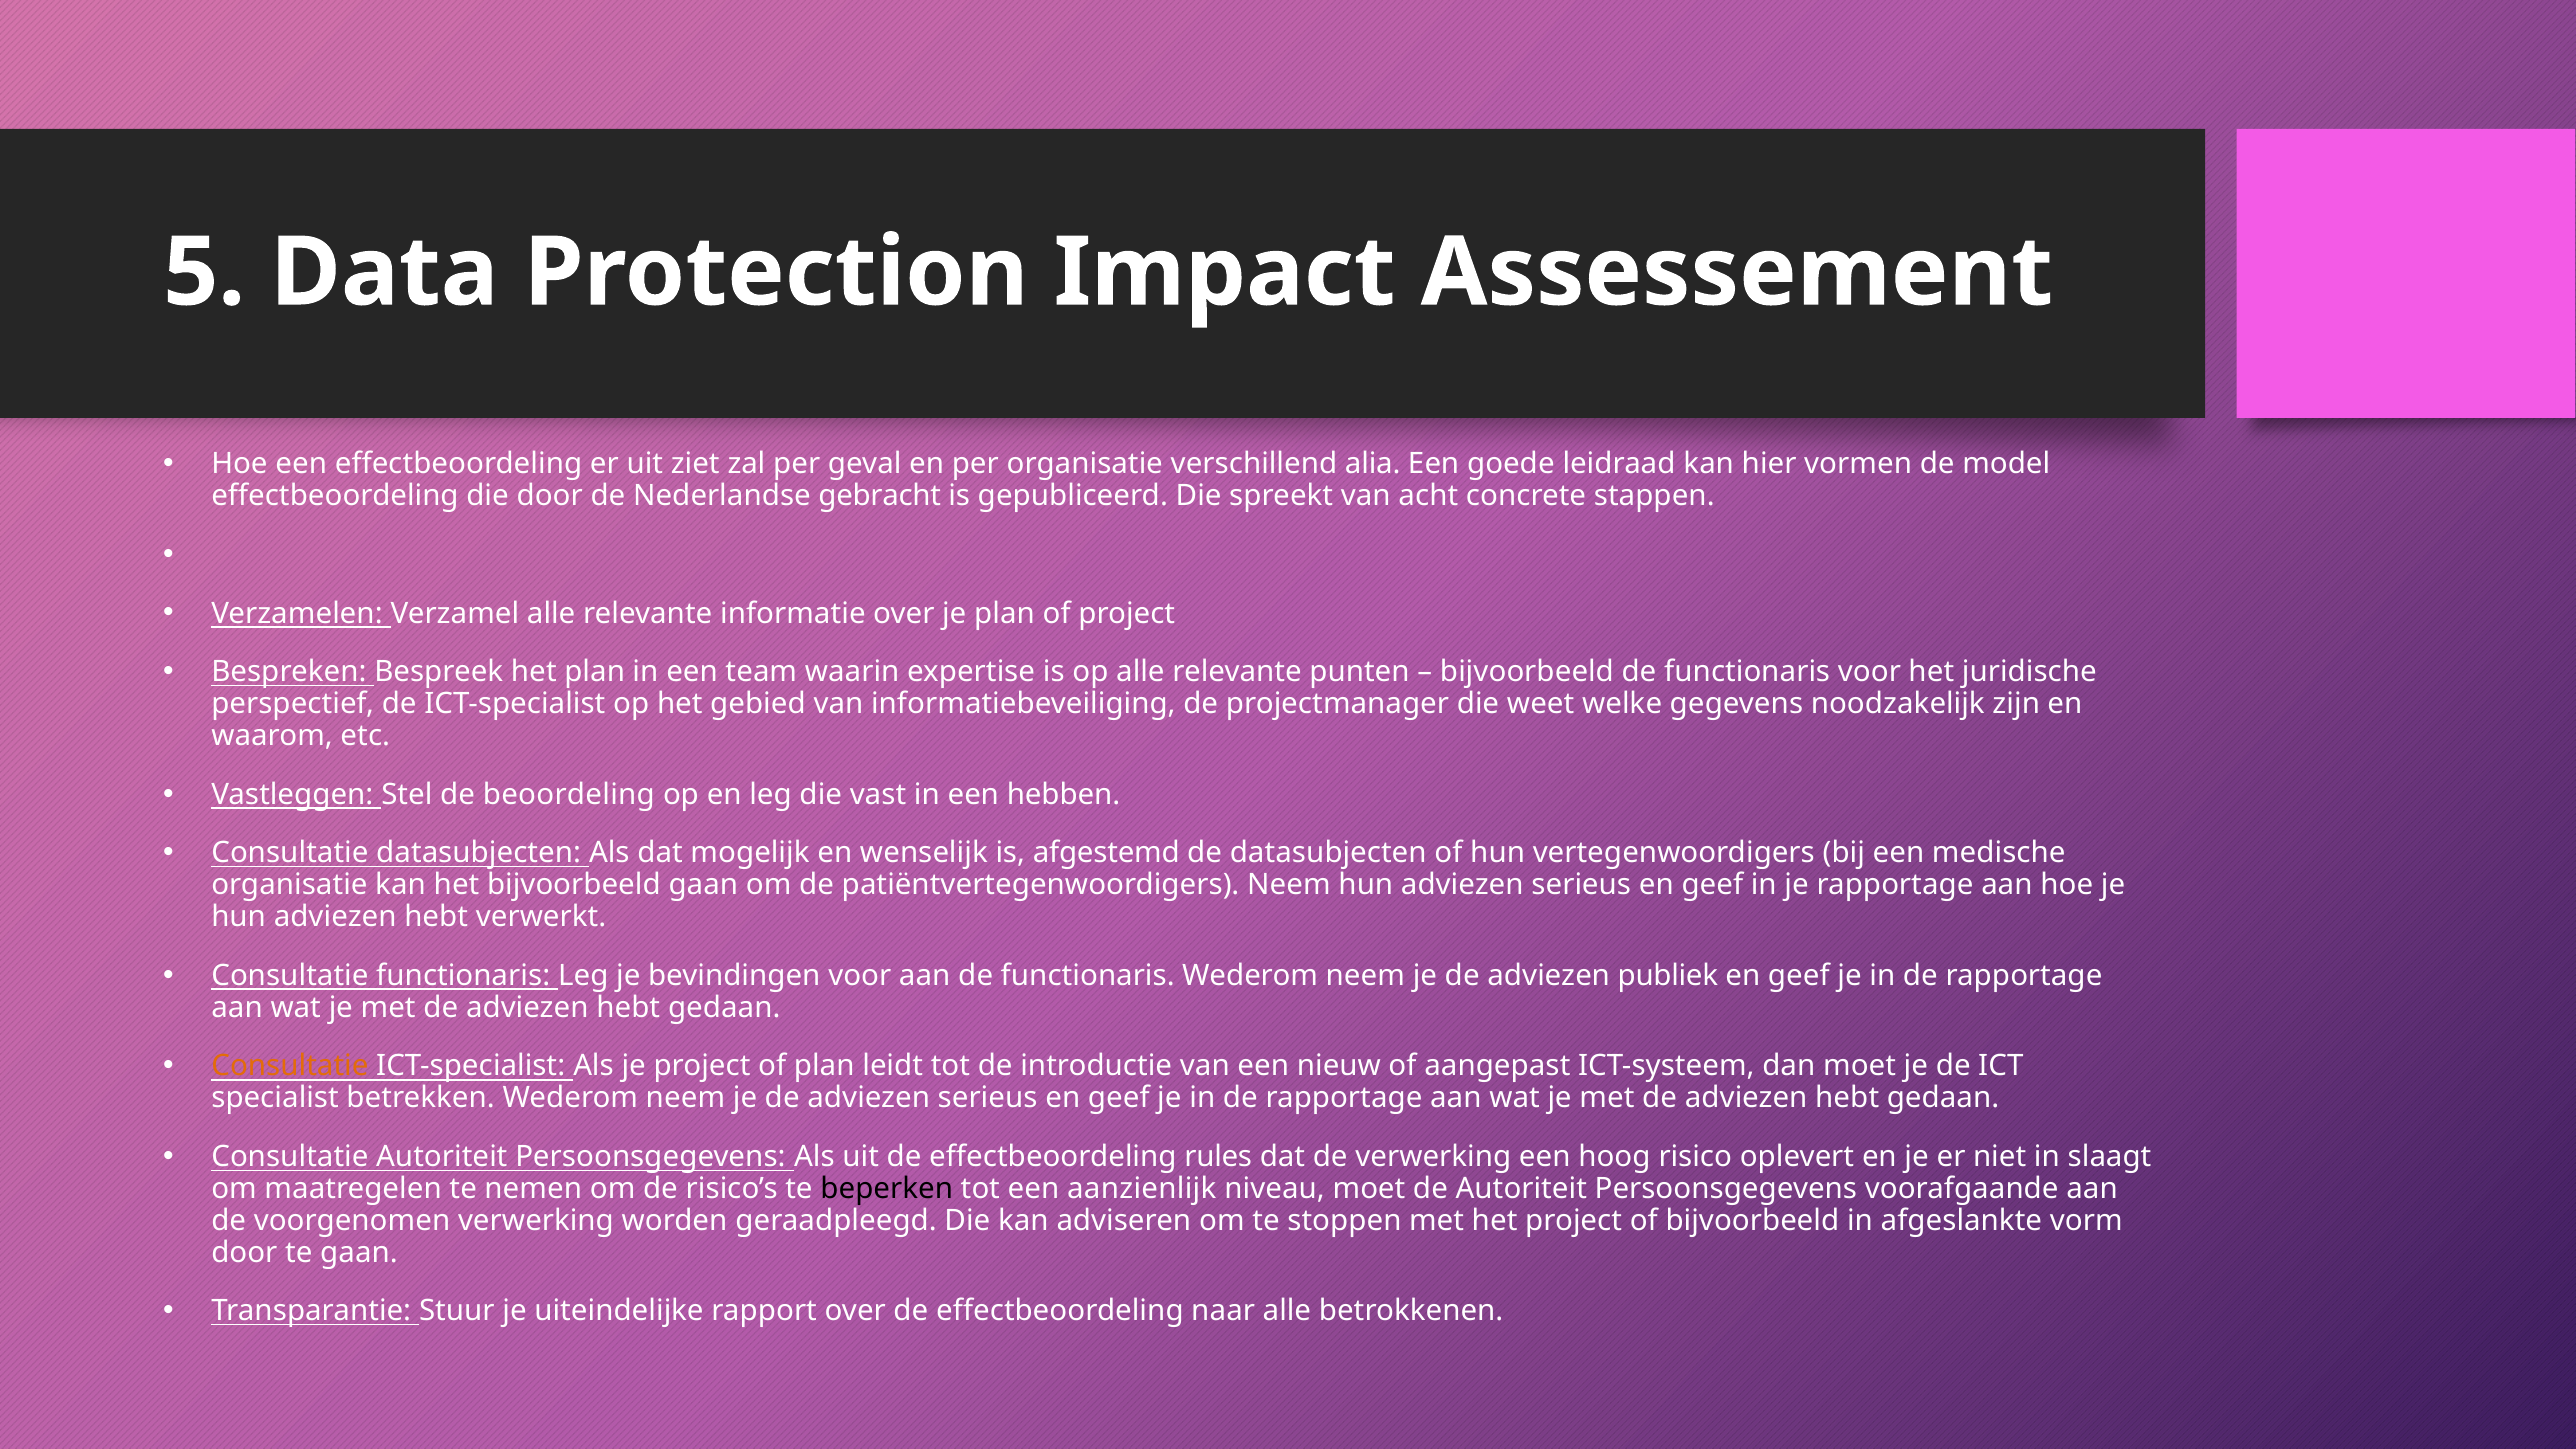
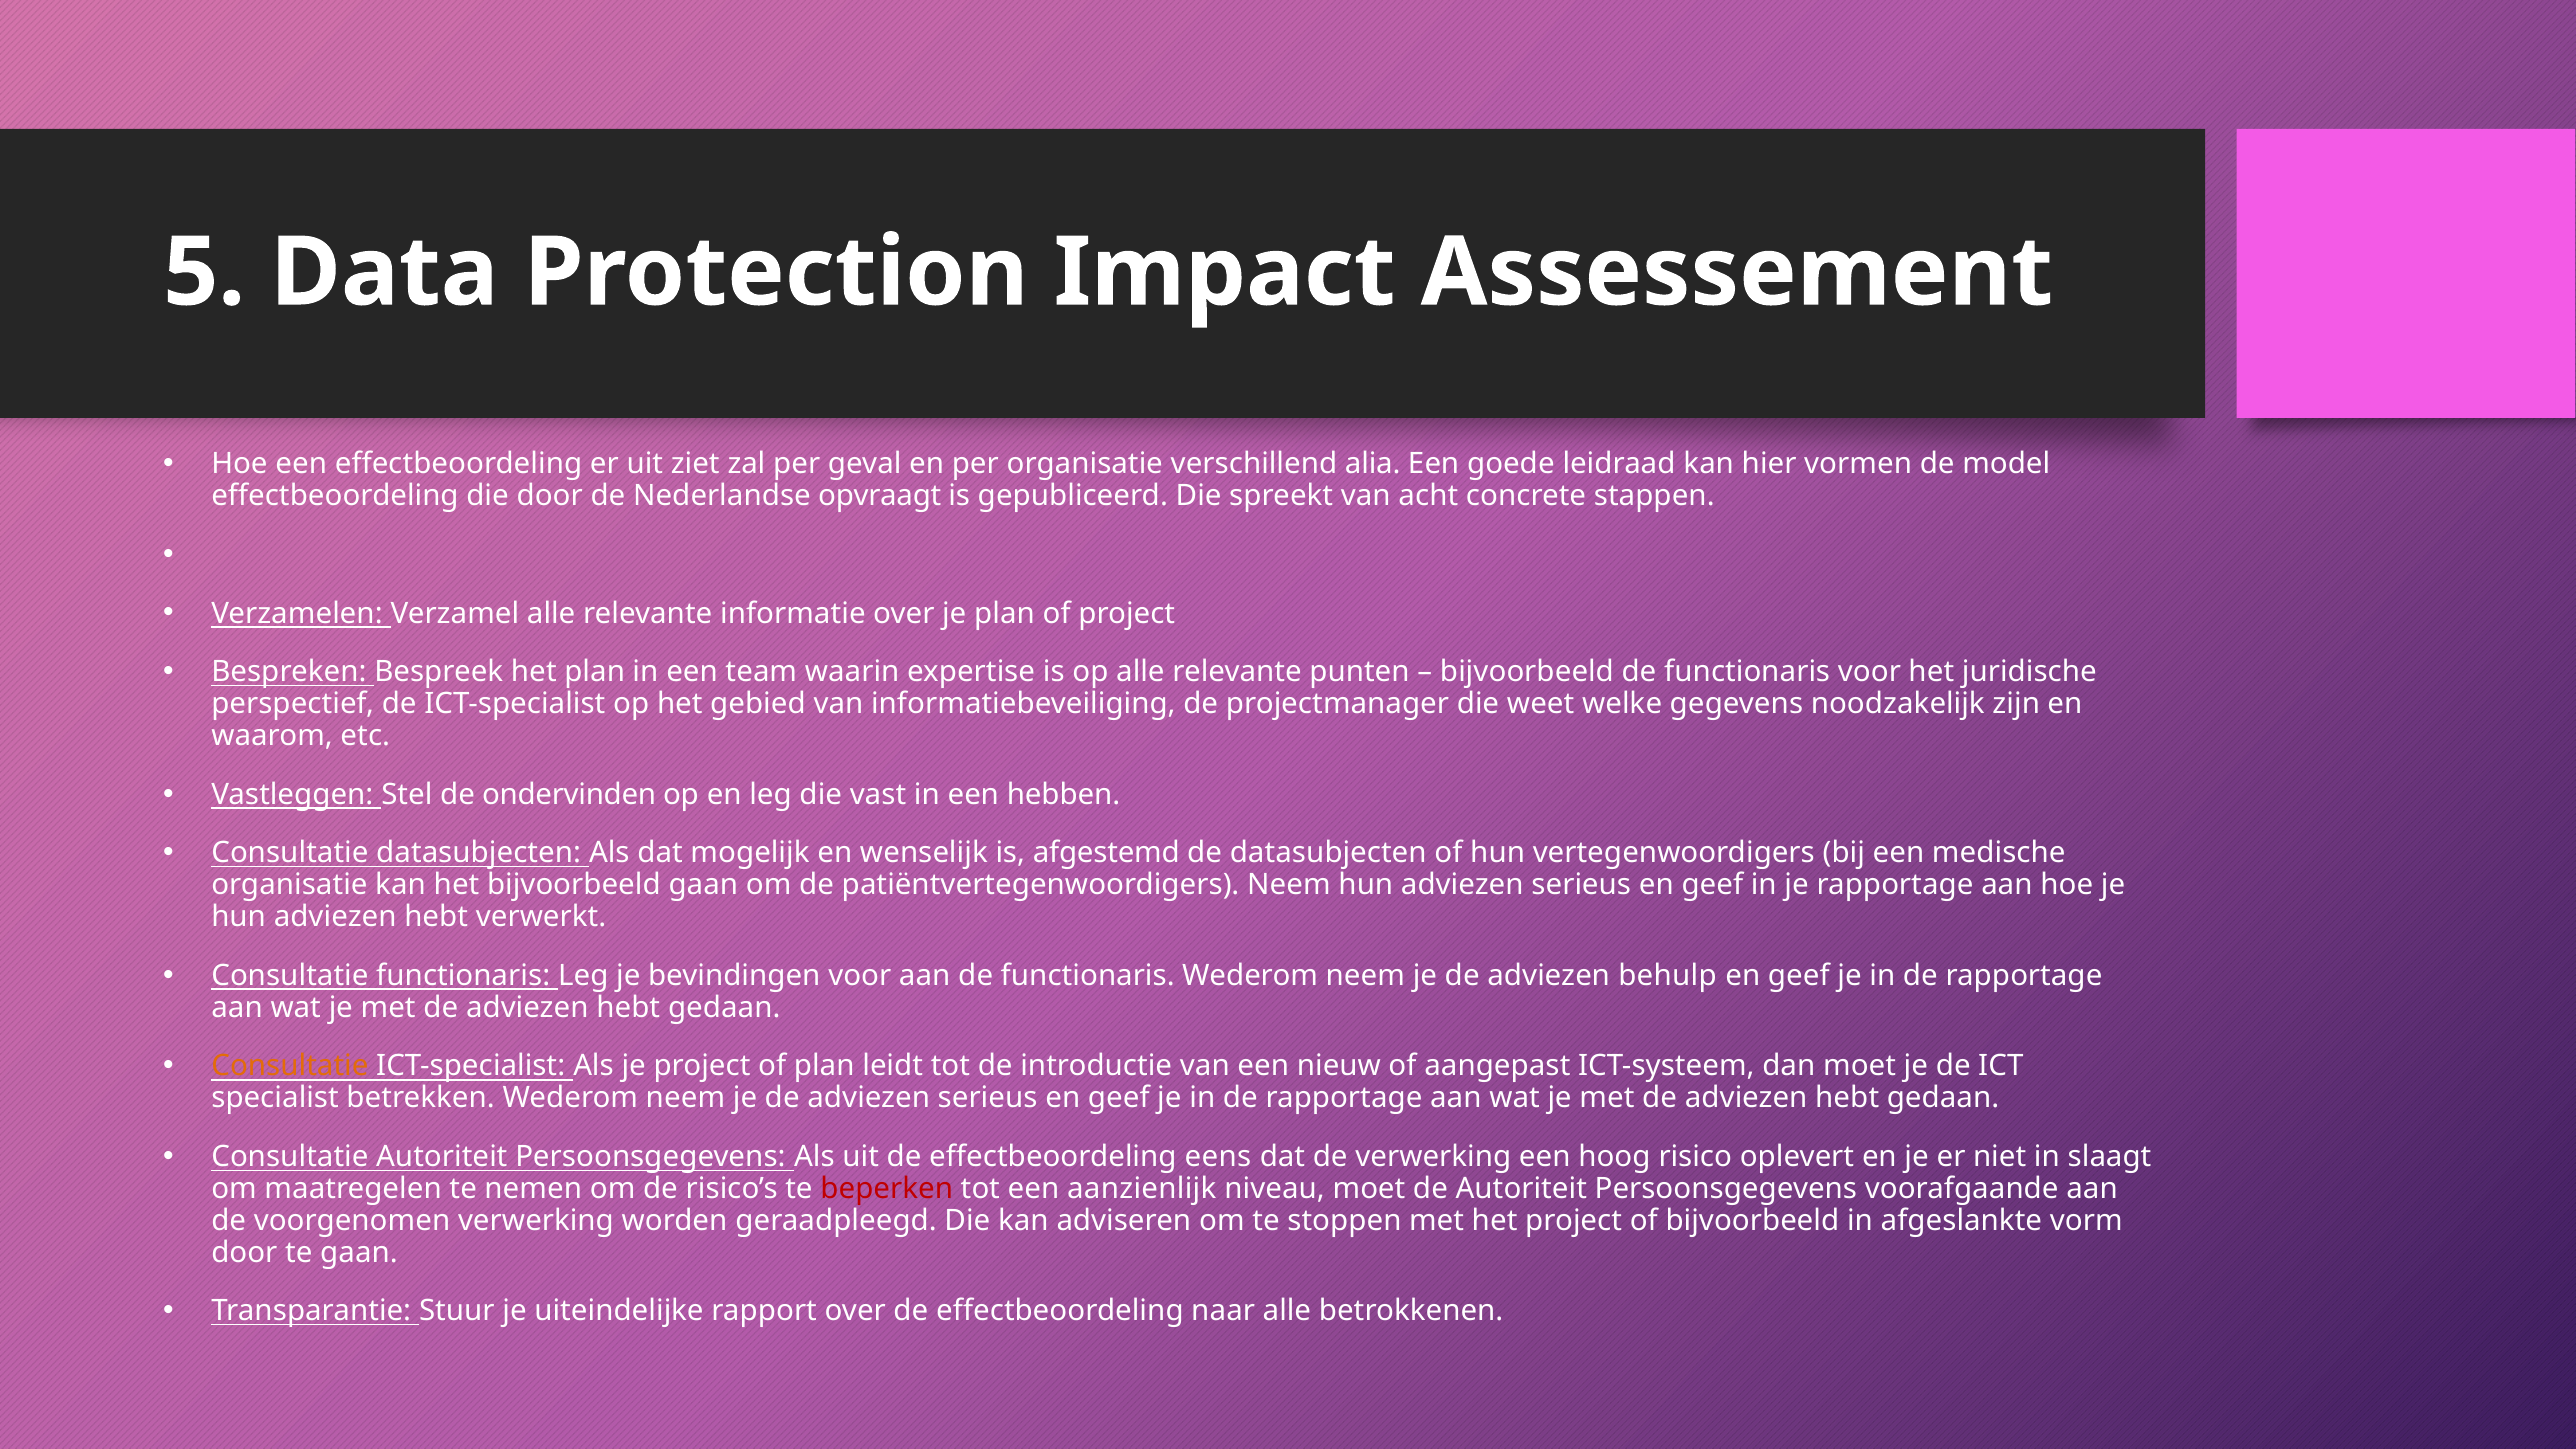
gebracht: gebracht -> opvraagt
beoordeling: beoordeling -> ondervinden
publiek: publiek -> behulp
rules: rules -> eens
beperken colour: black -> red
